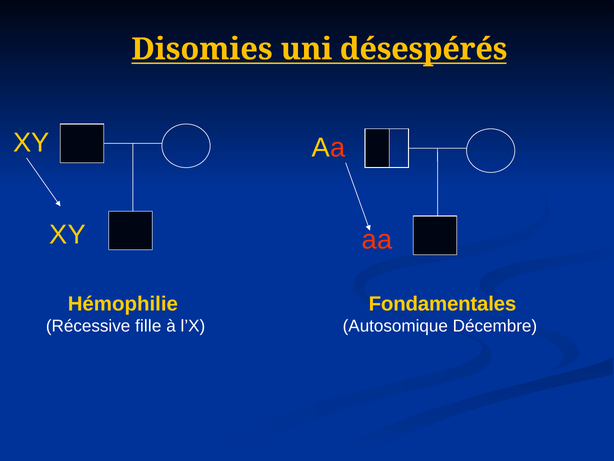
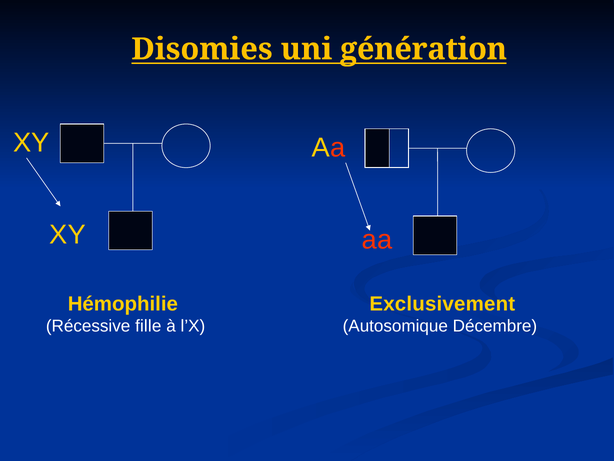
désespérés: désespérés -> génération
Fondamentales: Fondamentales -> Exclusivement
